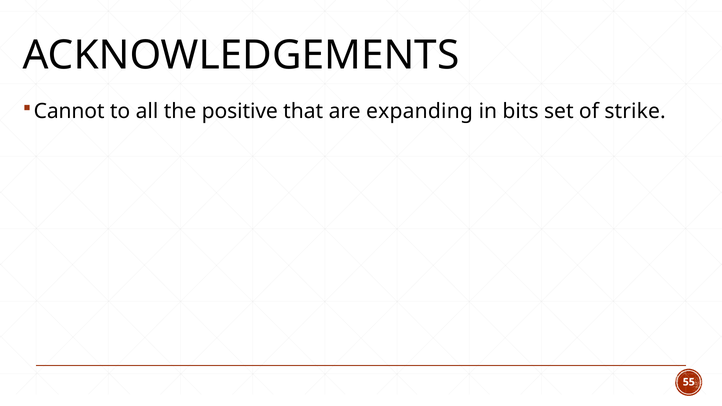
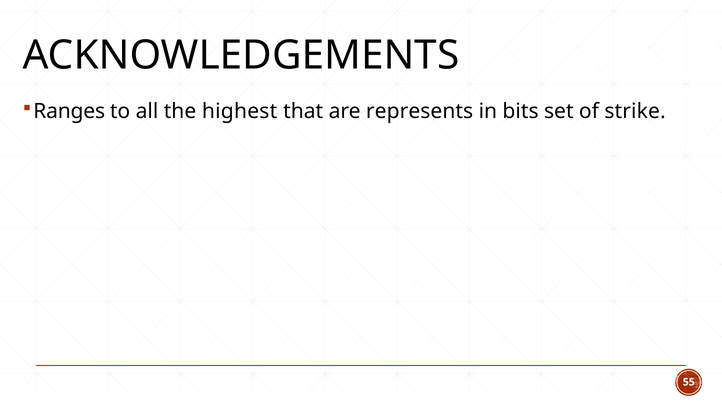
Cannot: Cannot -> Ranges
positive: positive -> highest
expanding: expanding -> represents
